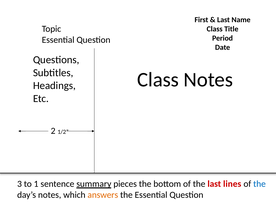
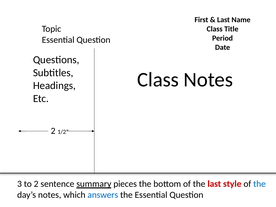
to 1: 1 -> 2
lines: lines -> style
answers colour: orange -> blue
